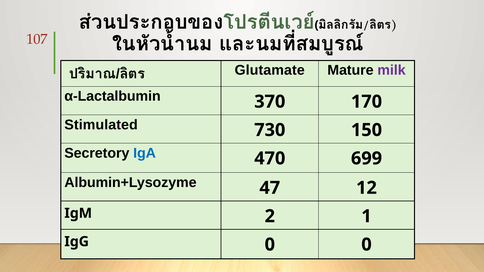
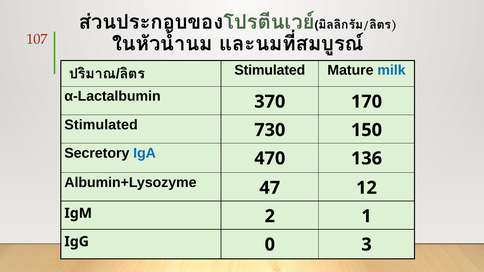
Glutamate at (270, 70): Glutamate -> Stimulated
milk colour: purple -> blue
699: 699 -> 136
0 0: 0 -> 3
